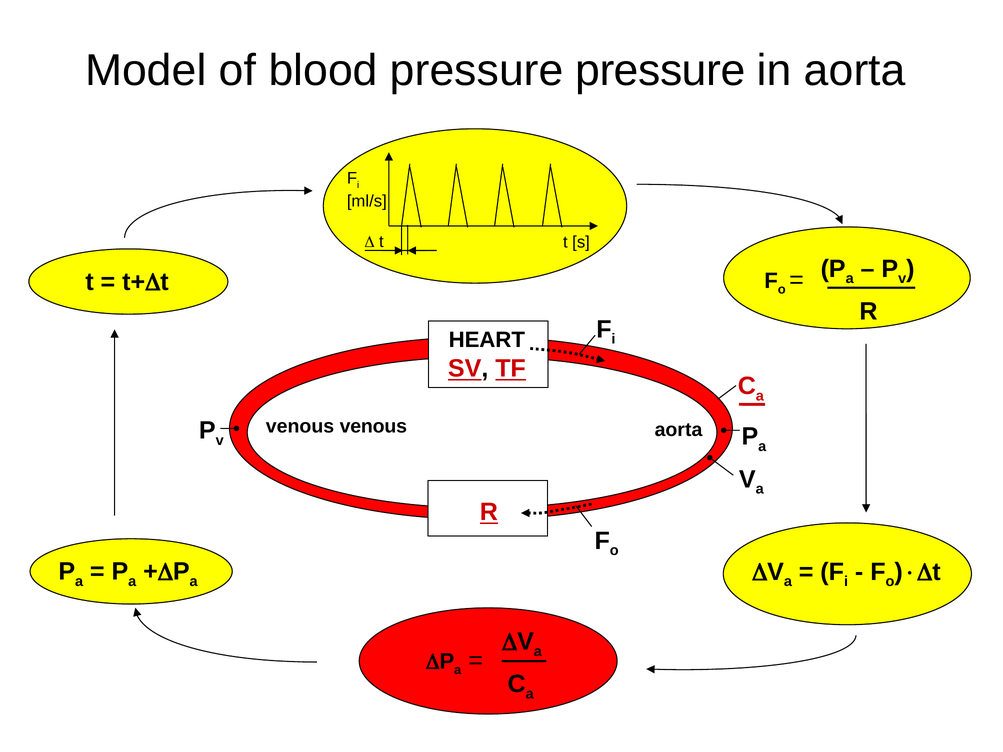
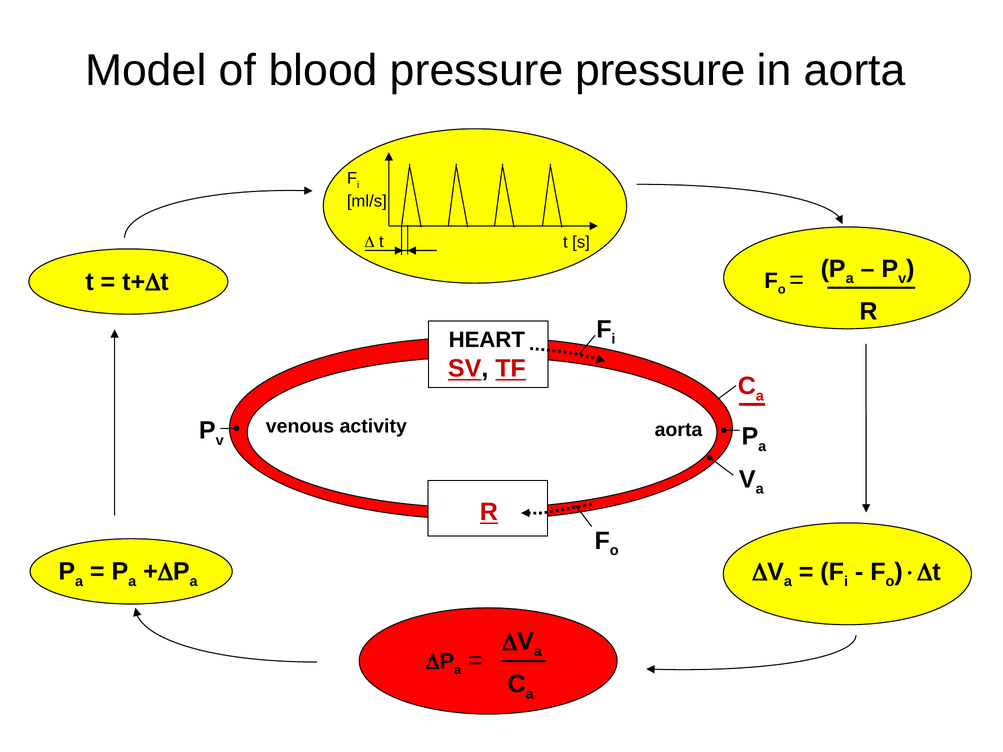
venous venous: venous -> activity
